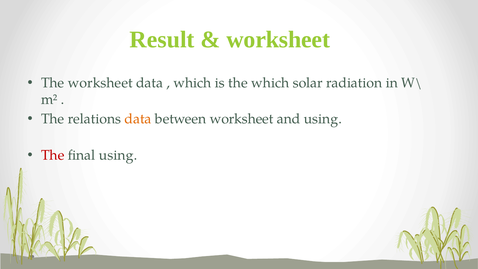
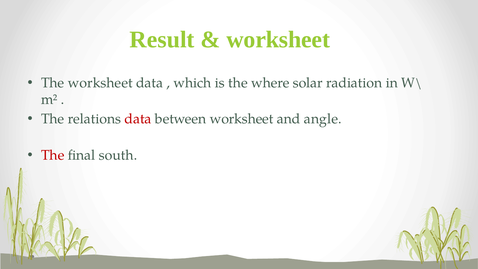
the which: which -> where
data at (138, 119) colour: orange -> red
and using: using -> angle
final using: using -> south
